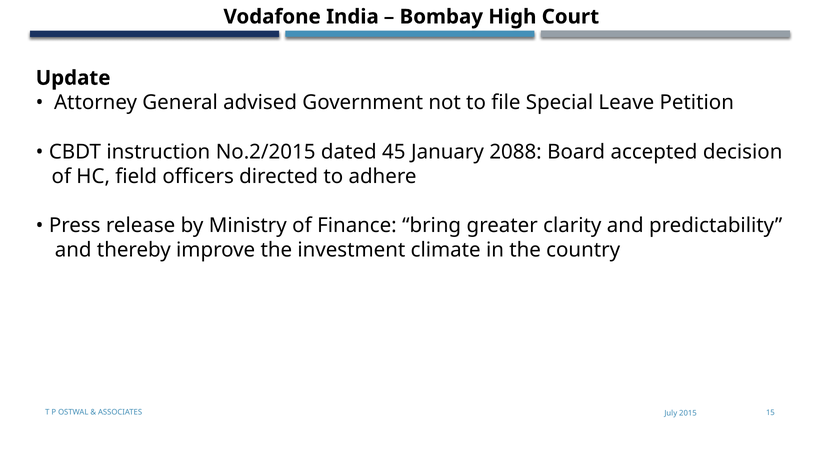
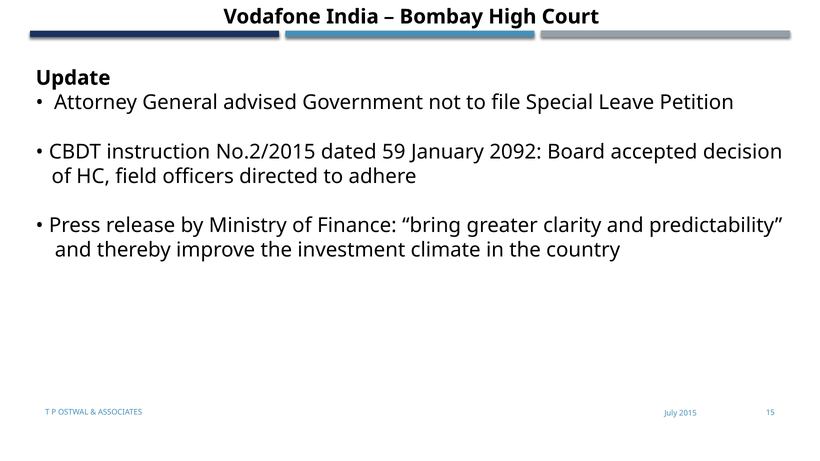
45: 45 -> 59
2088: 2088 -> 2092
